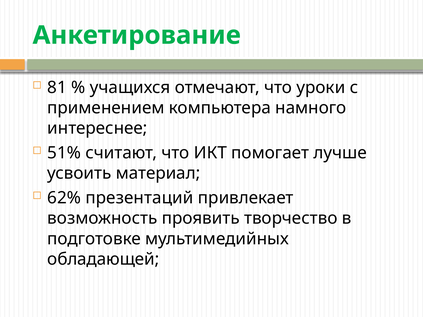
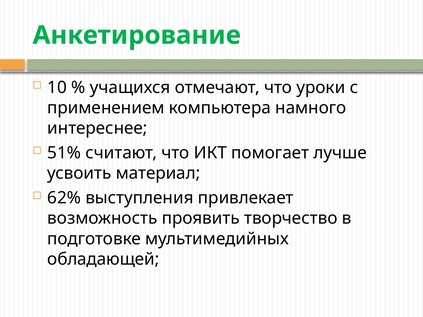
81: 81 -> 10
презентаций: презентаций -> выступления
